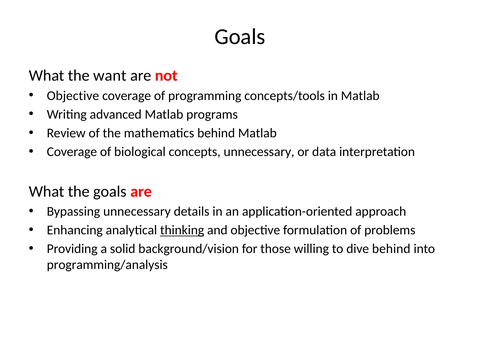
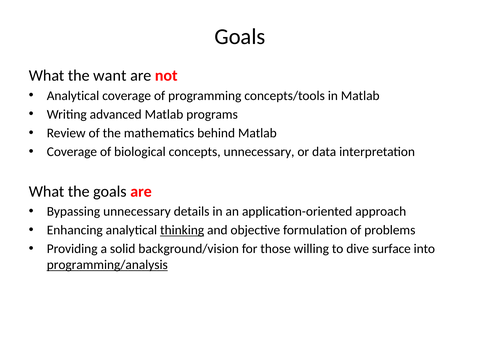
Objective at (73, 96): Objective -> Analytical
dive behind: behind -> surface
programming/analysis underline: none -> present
